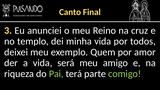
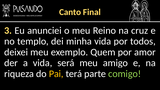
Pai colour: light green -> yellow
